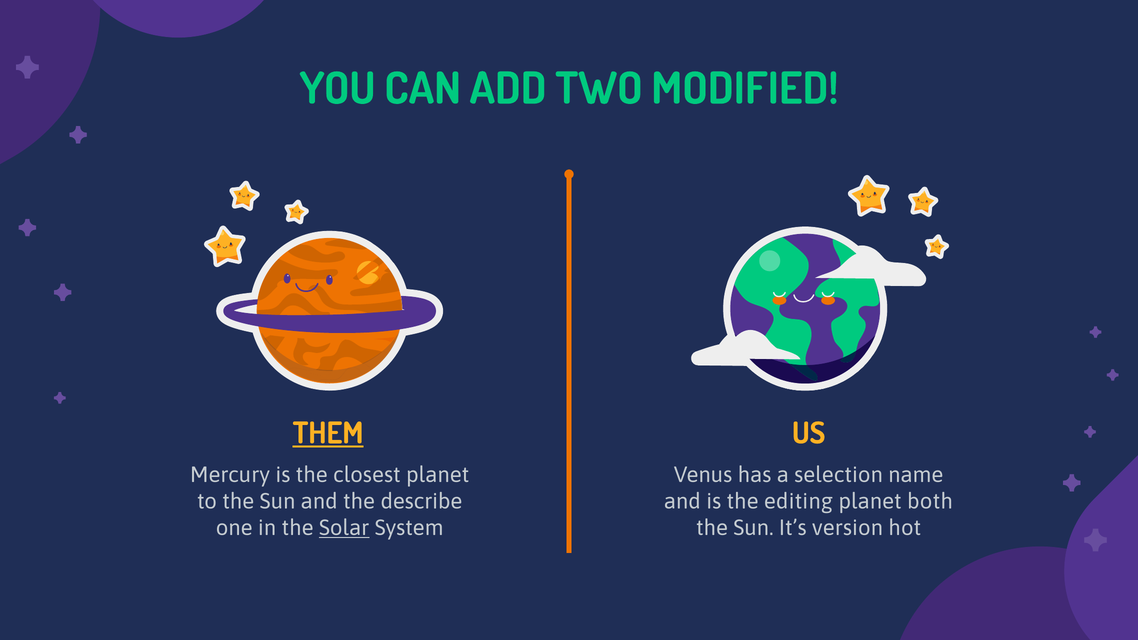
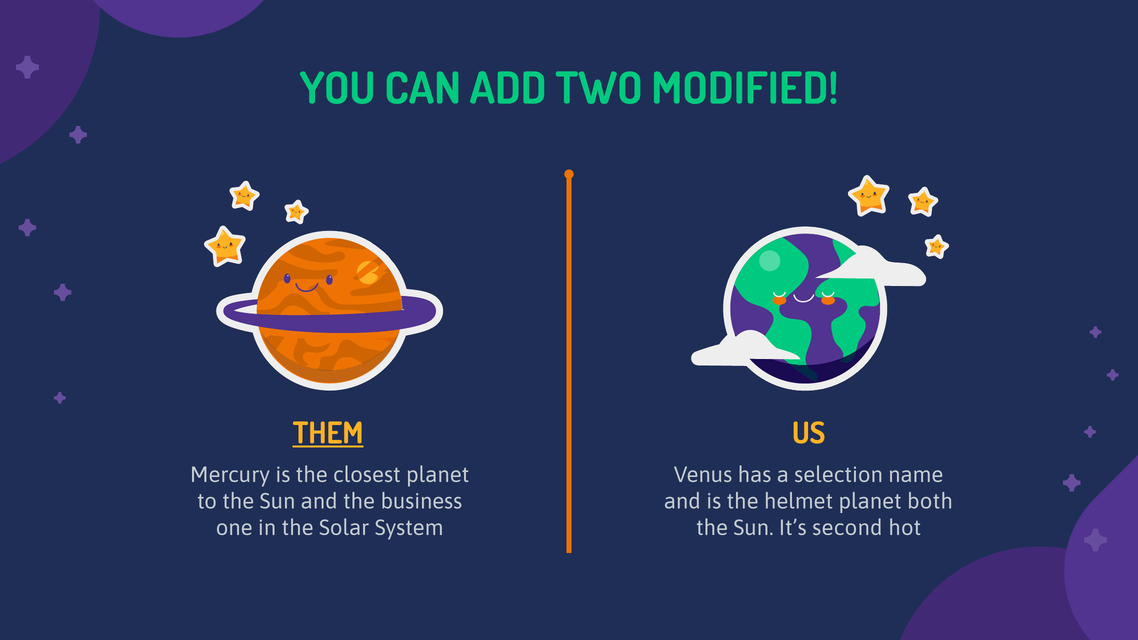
describe: describe -> business
editing: editing -> helmet
Solar underline: present -> none
version: version -> second
